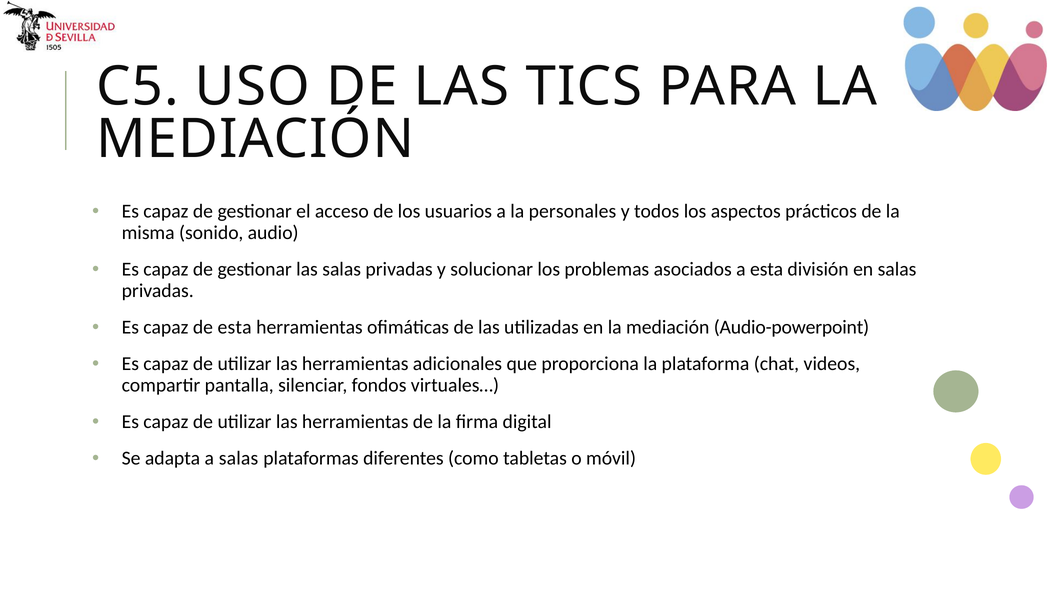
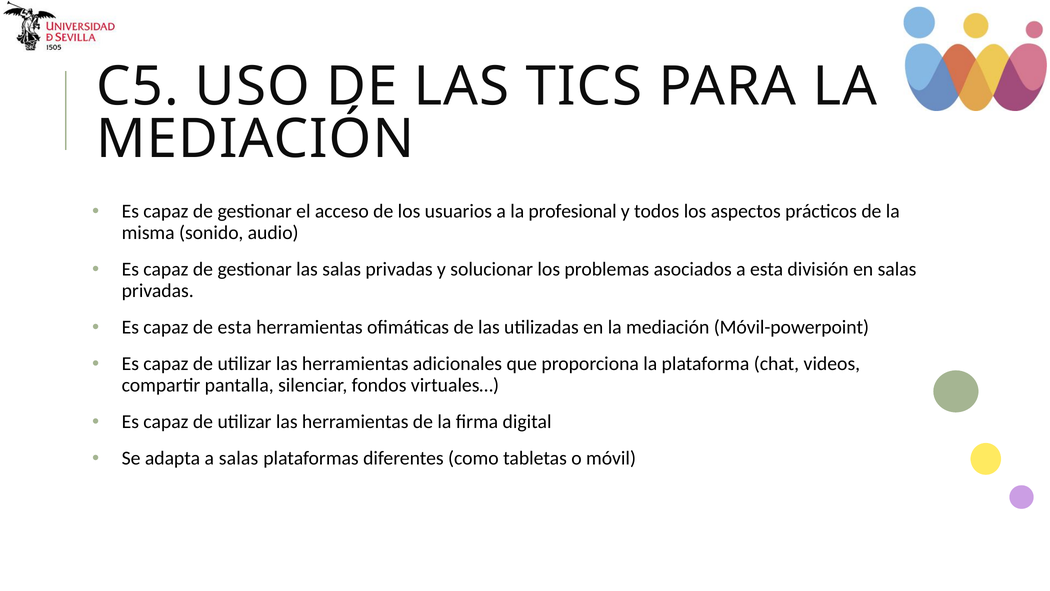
personales: personales -> profesional
Audio-powerpoint: Audio-powerpoint -> Móvil-powerpoint
